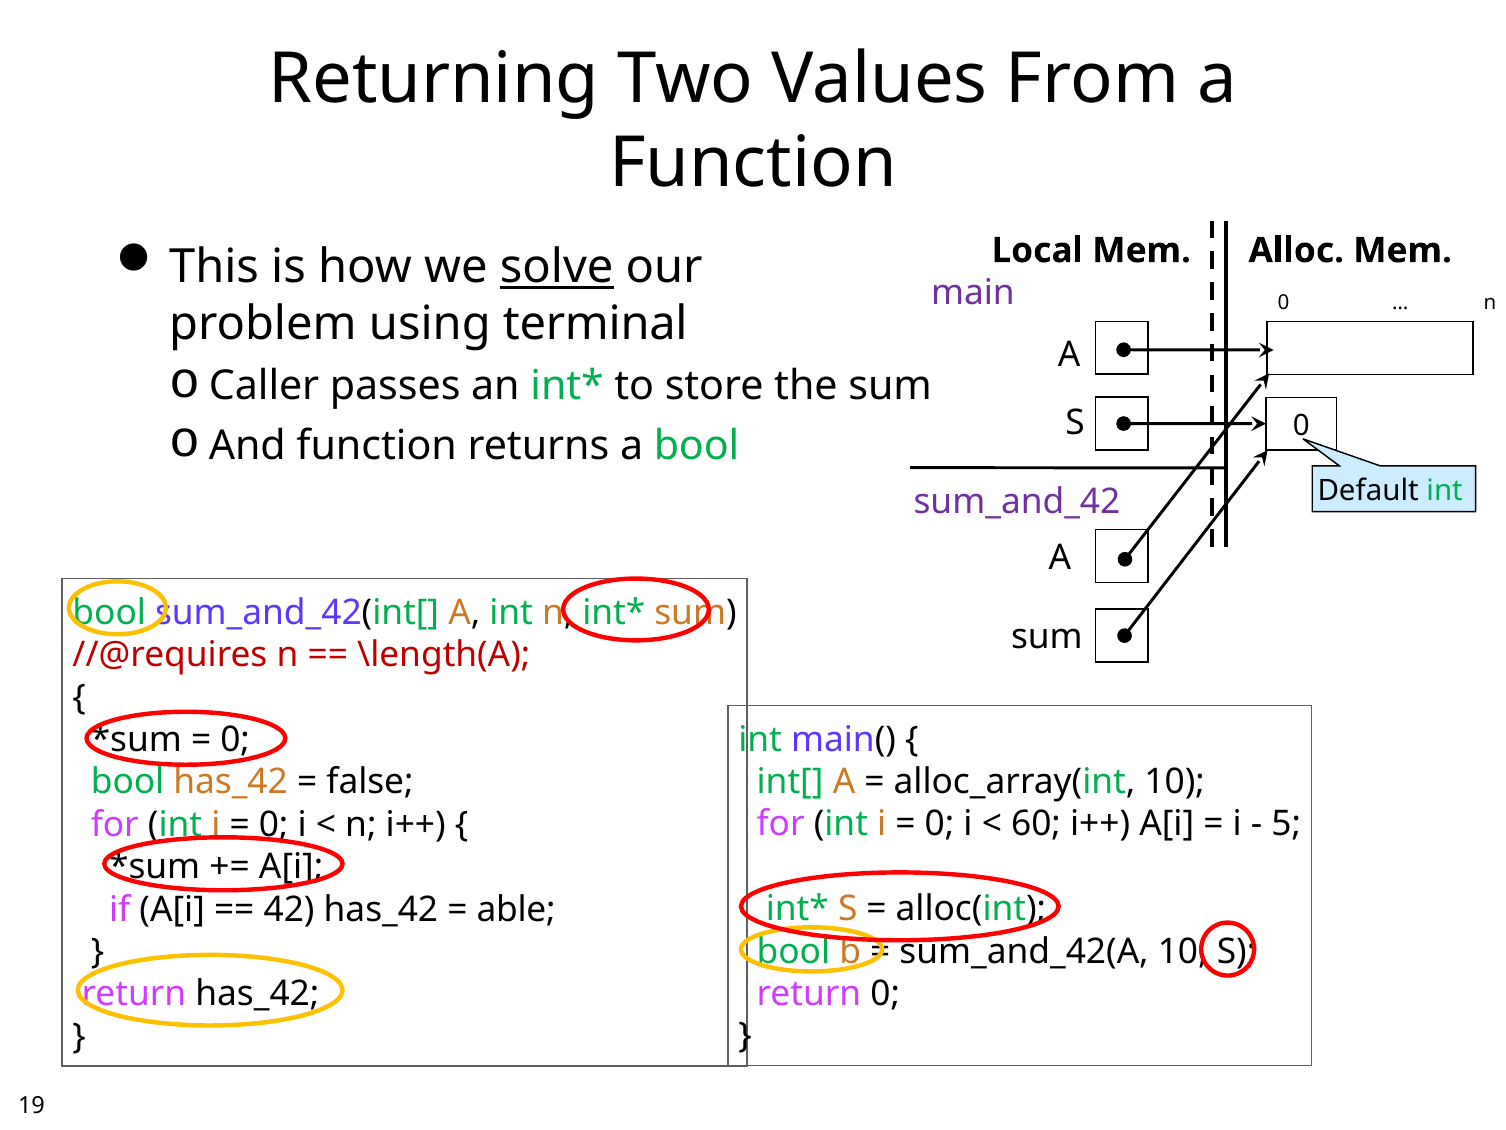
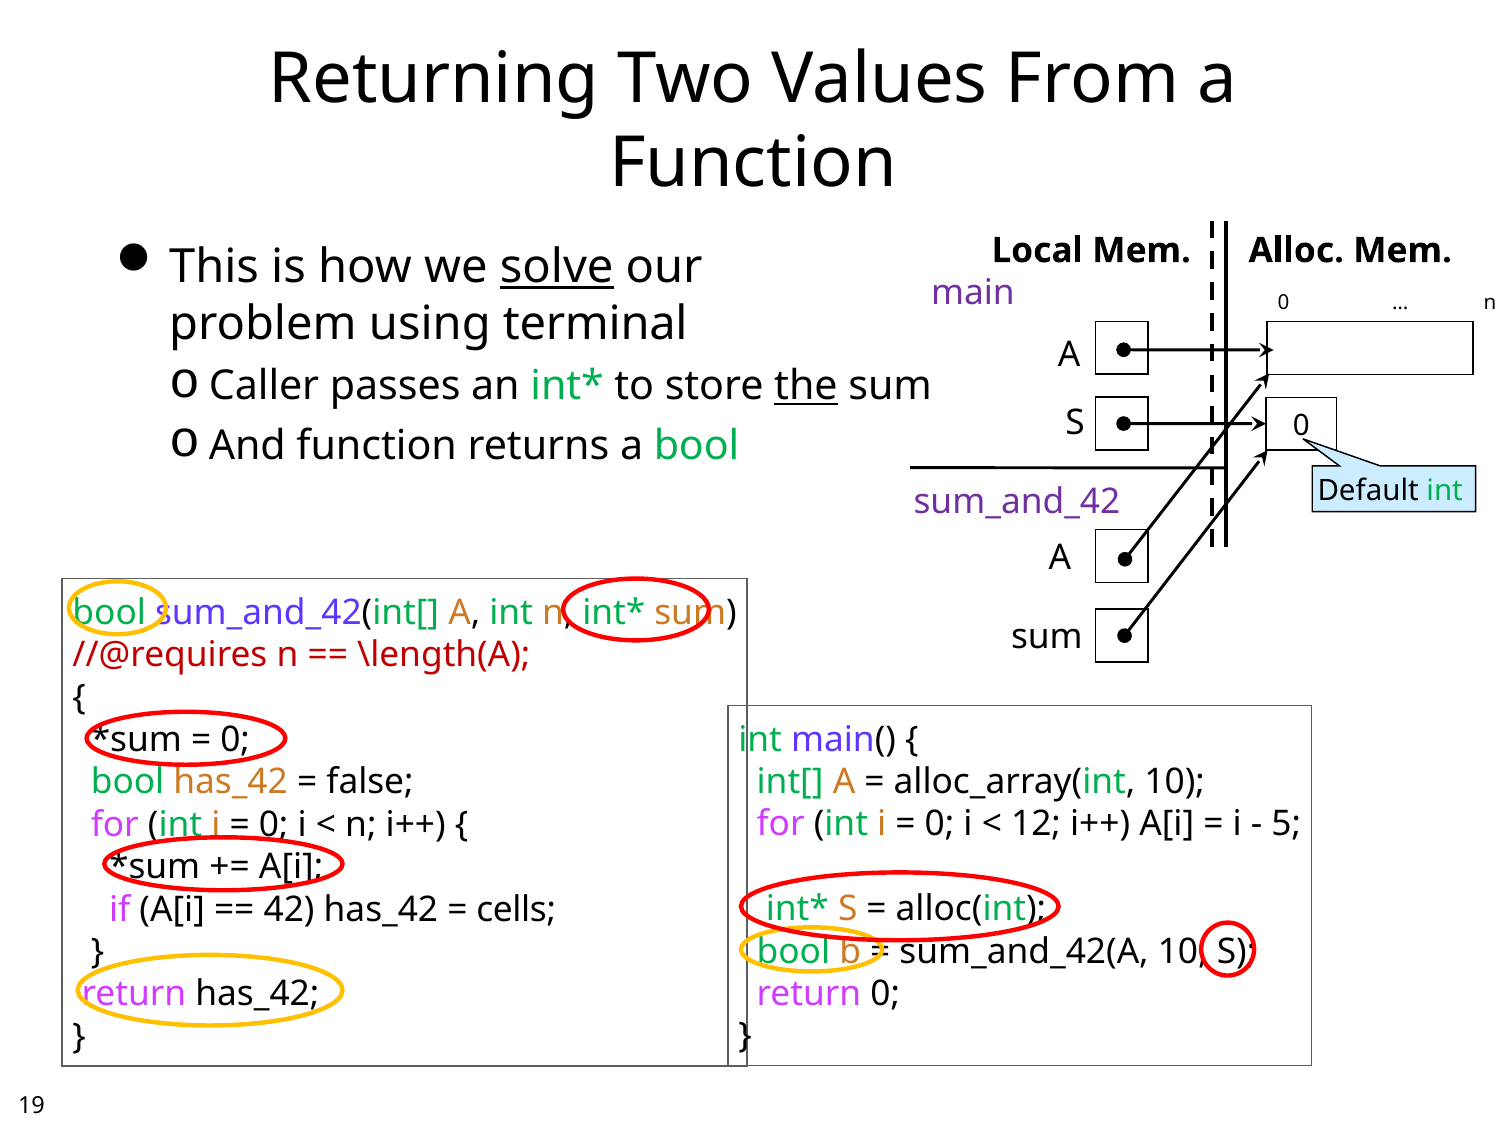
the underline: none -> present
60: 60 -> 12
able: able -> cells
